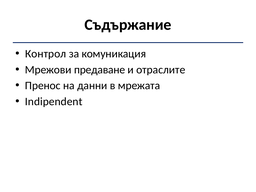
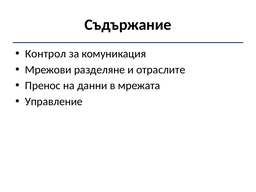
предаване: предаване -> разделяне
Indipendent: Indipendent -> Управление
